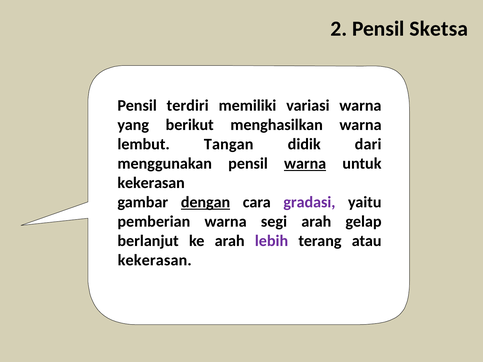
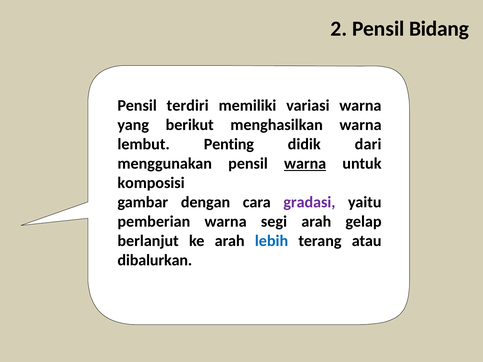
Sketsa: Sketsa -> Bidang
Tangan: Tangan -> Penting
kekerasan at (151, 183): kekerasan -> komposisi
dengan underline: present -> none
lebih colour: purple -> blue
kekerasan at (155, 260): kekerasan -> dibalurkan
